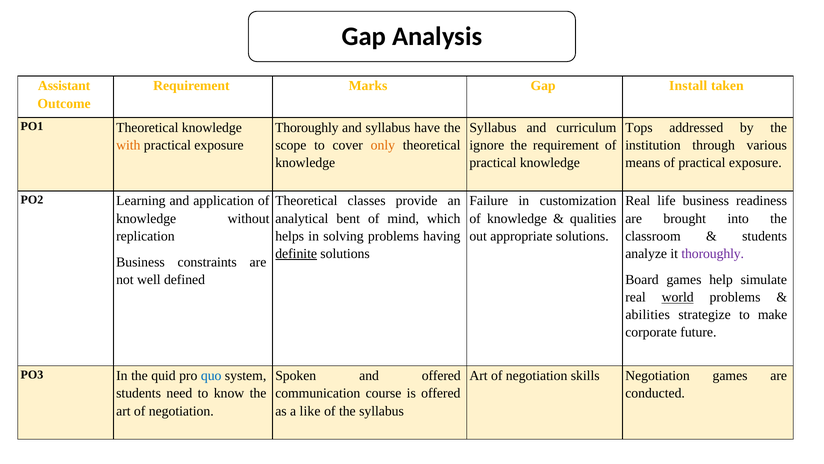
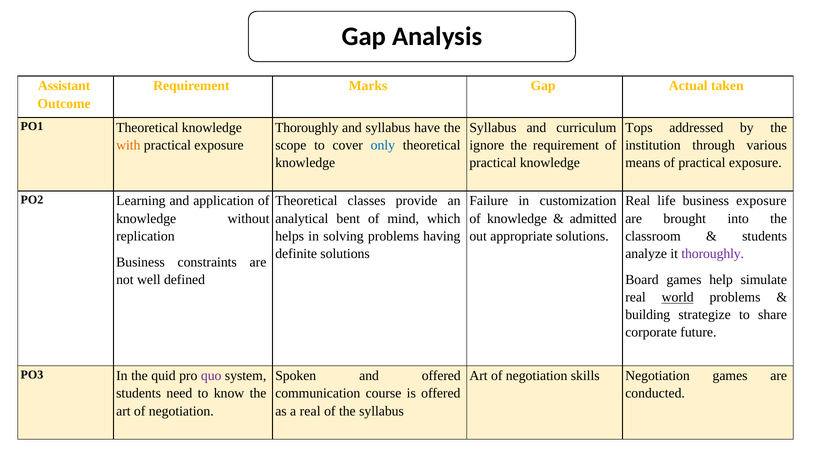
Install: Install -> Actual
only colour: orange -> blue
business readiness: readiness -> exposure
qualities: qualities -> admitted
definite underline: present -> none
abilities: abilities -> building
make: make -> share
quo colour: blue -> purple
a like: like -> real
